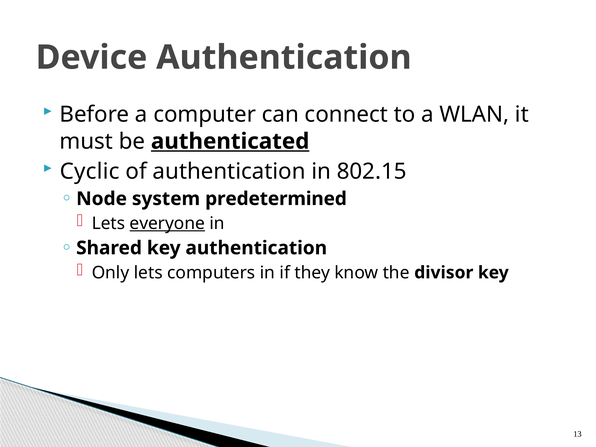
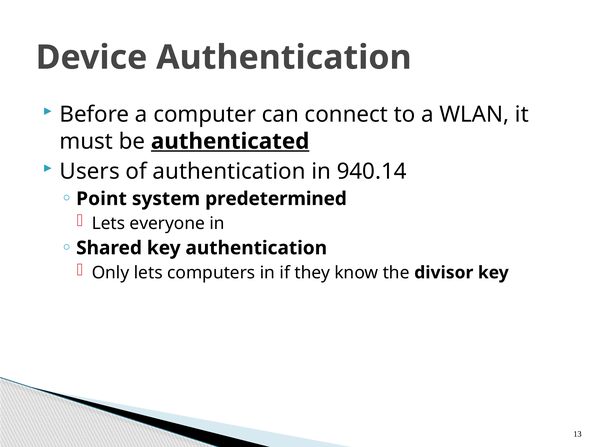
Cyclic: Cyclic -> Users
802.15: 802.15 -> 940.14
Node: Node -> Point
everyone underline: present -> none
